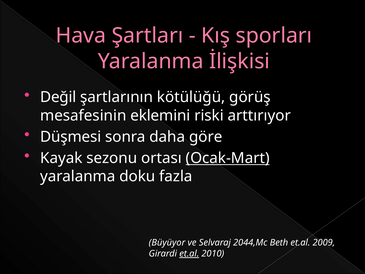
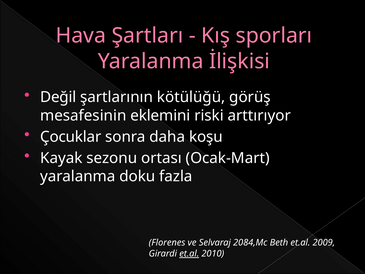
Düşmesi: Düşmesi -> Çocuklar
göre: göre -> koşu
Ocak-Mart underline: present -> none
Büyüyor: Büyüyor -> Florenes
2044,Mc: 2044,Mc -> 2084,Mc
